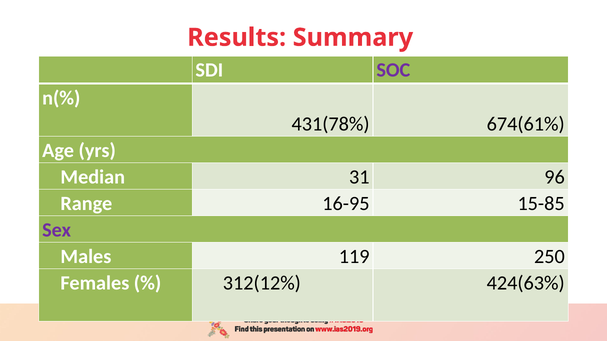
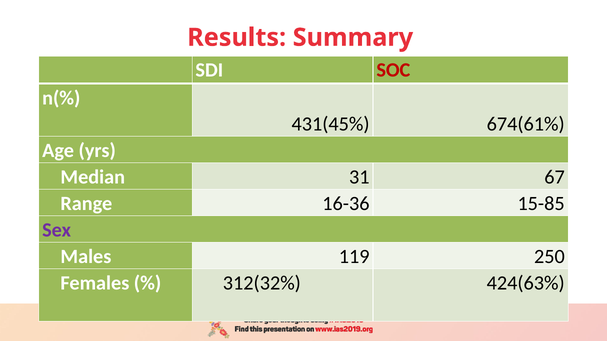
SOC colour: purple -> red
431(78%: 431(78% -> 431(45%
96: 96 -> 67
16-95: 16-95 -> 16-36
312(12%: 312(12% -> 312(32%
